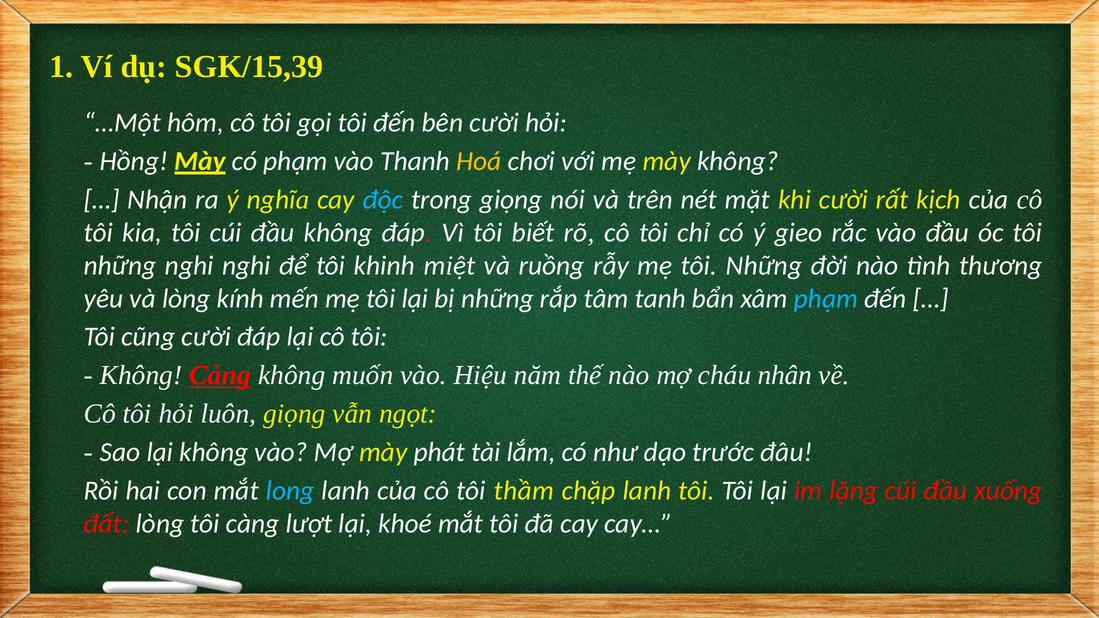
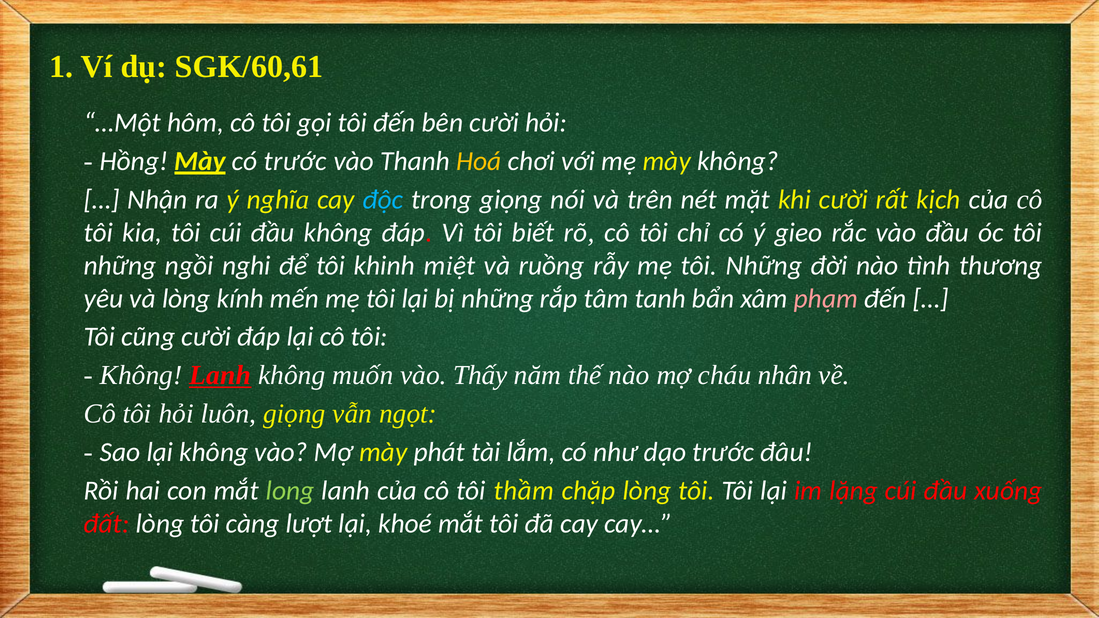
SGK/15,39: SGK/15,39 -> SGK/60,61
có phạm: phạm -> trước
những nghi: nghi -> ngồi
phạm at (826, 299) colour: light blue -> pink
Không Càng: Càng -> Lanh
Hiệu: Hiệu -> Thấy
long colour: light blue -> light green
chặp lanh: lanh -> lòng
